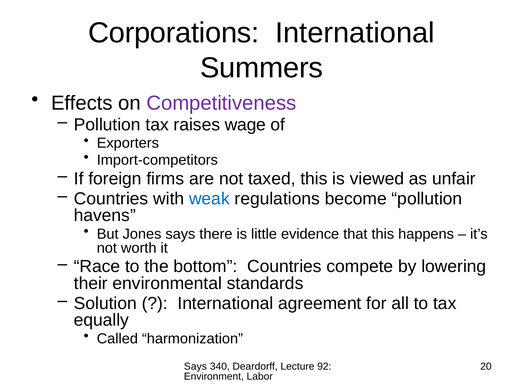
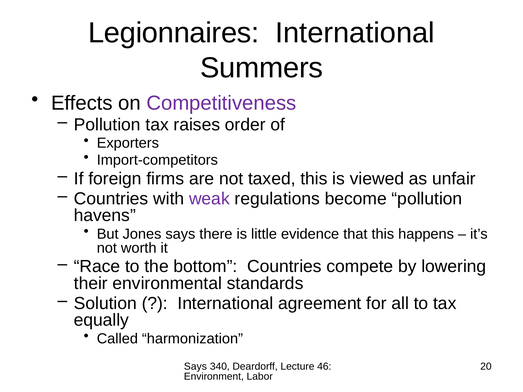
Corporations: Corporations -> Legionnaires
wage: wage -> order
weak colour: blue -> purple
92: 92 -> 46
